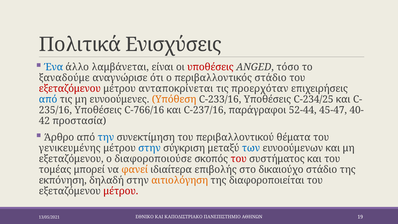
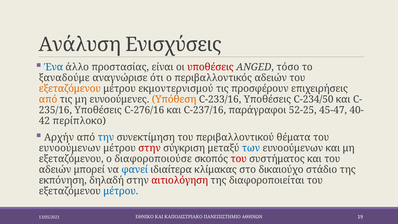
Πολιτικά: Πολιτικά -> Ανάλυση
λαμβάνεται: λαμβάνεται -> προστασίας
περιβαλλοντικός στάδιο: στάδιο -> αδειών
εξεταζόμενου at (70, 89) colour: red -> orange
ανταποκρίνεται: ανταποκρίνεται -> εκμοντερνισμού
προερχόταν: προερχόταν -> προσφέρουν
από at (48, 99) colour: blue -> orange
C-234/25: C-234/25 -> C-234/50
C-766/16: C-766/16 -> C-276/16
52-44: 52-44 -> 52-25
προστασία: προστασία -> περίπλοκο
Άρθρο: Άρθρο -> Αρχήν
γενικευμένης at (70, 148): γενικευμένης -> ευνοούμενων
στην at (149, 148) colour: blue -> red
τομέας at (55, 170): τομέας -> αδειών
φανεί colour: orange -> blue
επιβολής: επιβολής -> κλίμακας
αιτιολόγηση colour: orange -> red
μέτρου at (121, 191) colour: red -> blue
